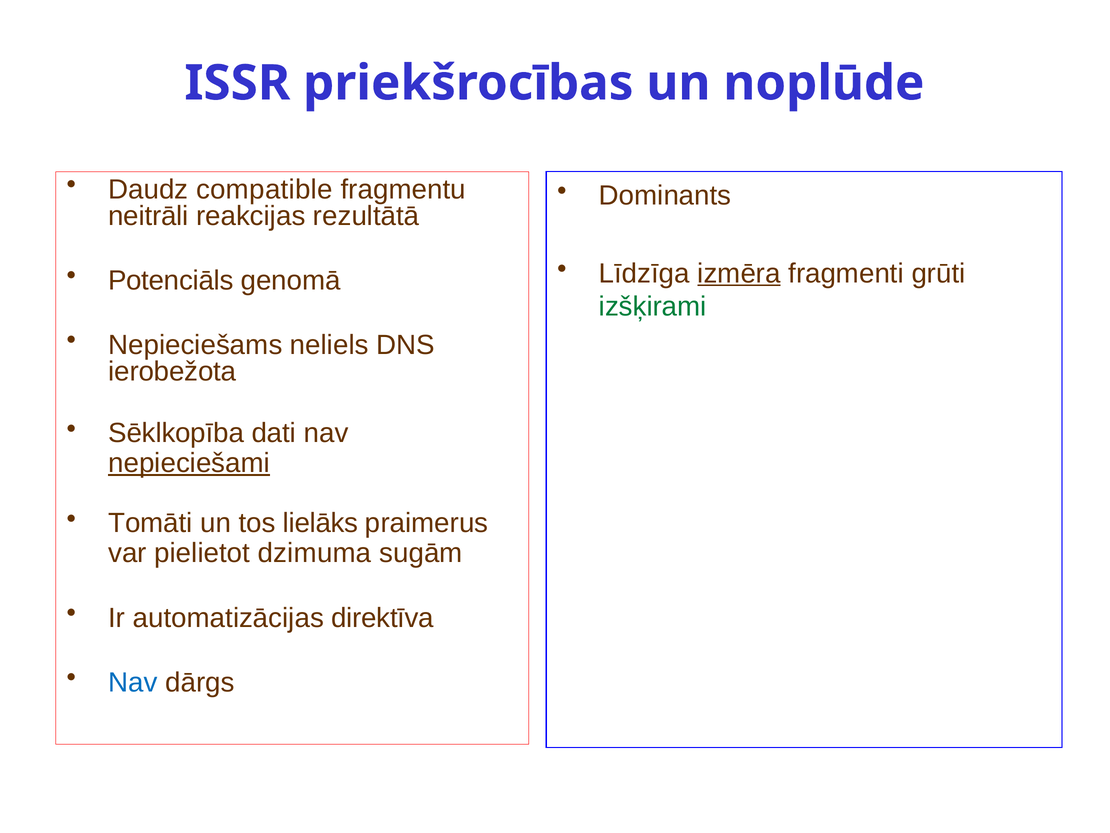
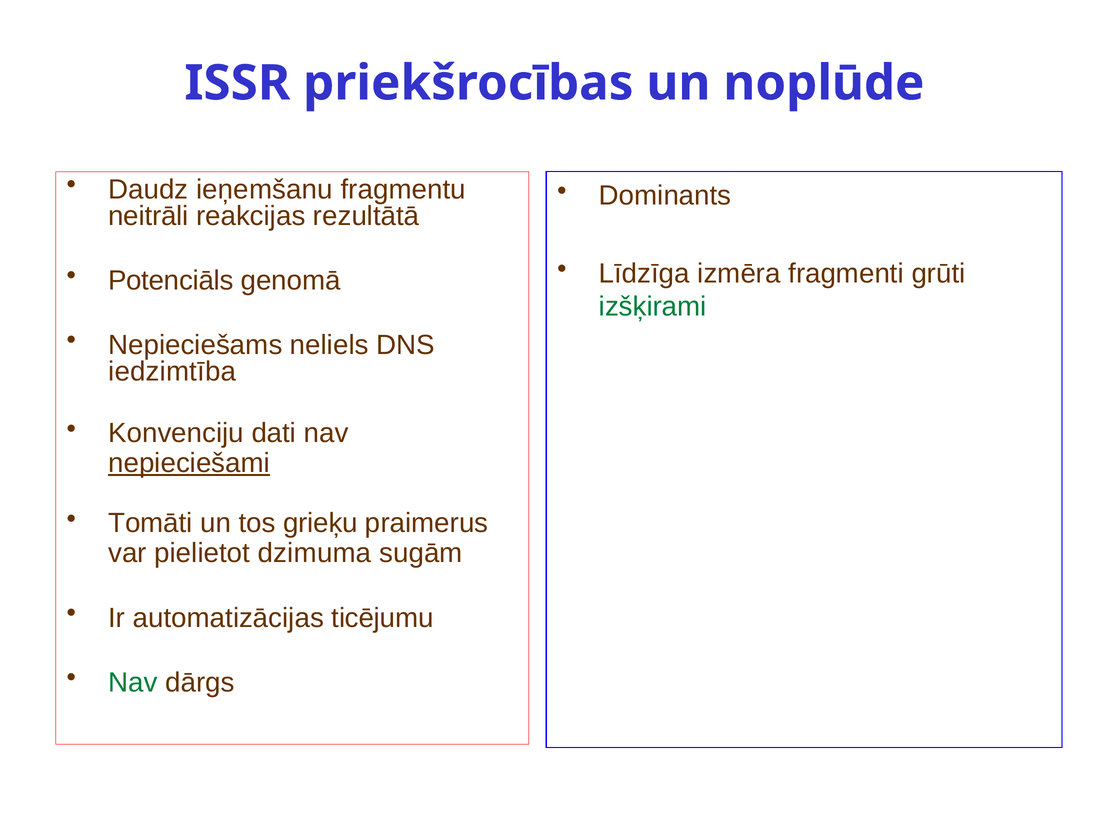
compatible: compatible -> ieņemšanu
izmēra underline: present -> none
ierobežota: ierobežota -> iedzimtība
Sēklkopība: Sēklkopība -> Konvenciju
lielāks: lielāks -> grieķu
direktīva: direktīva -> ticējumu
Nav at (133, 682) colour: blue -> green
